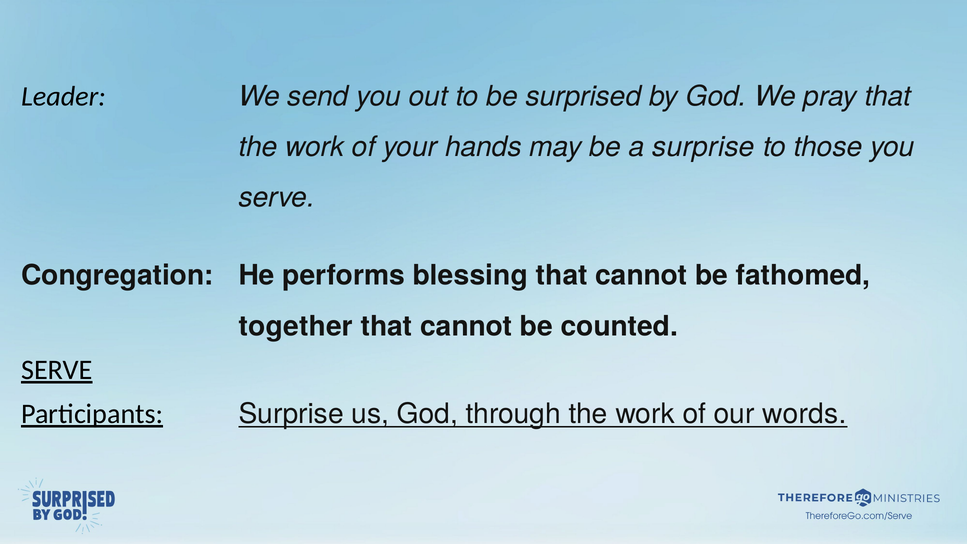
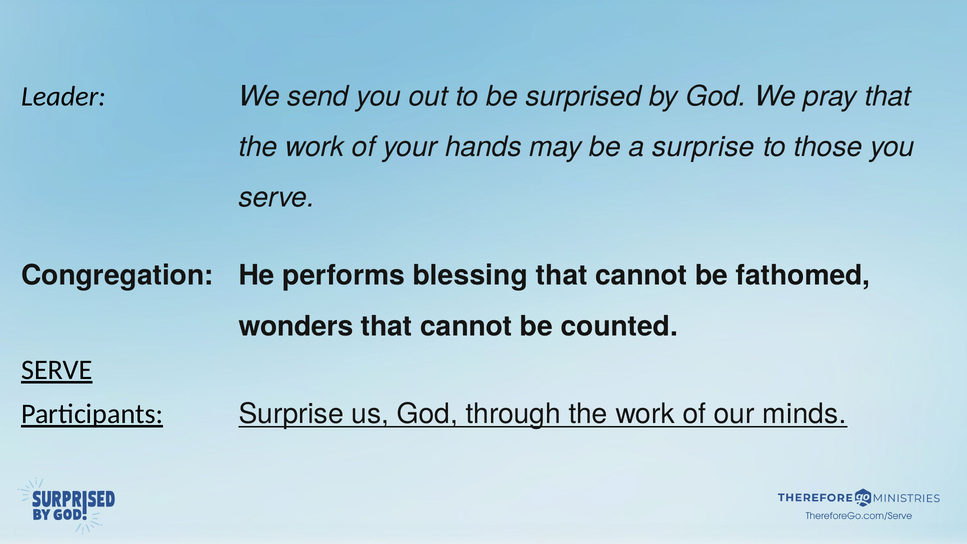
together: together -> wonders
words: words -> minds
